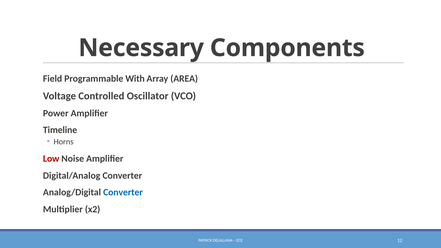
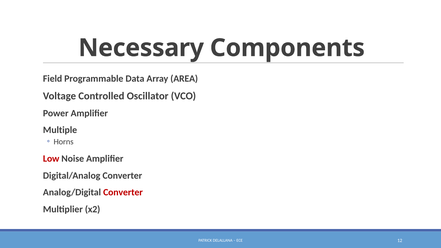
With: With -> Data
Timeline: Timeline -> Multiple
Converter at (123, 192) colour: blue -> red
